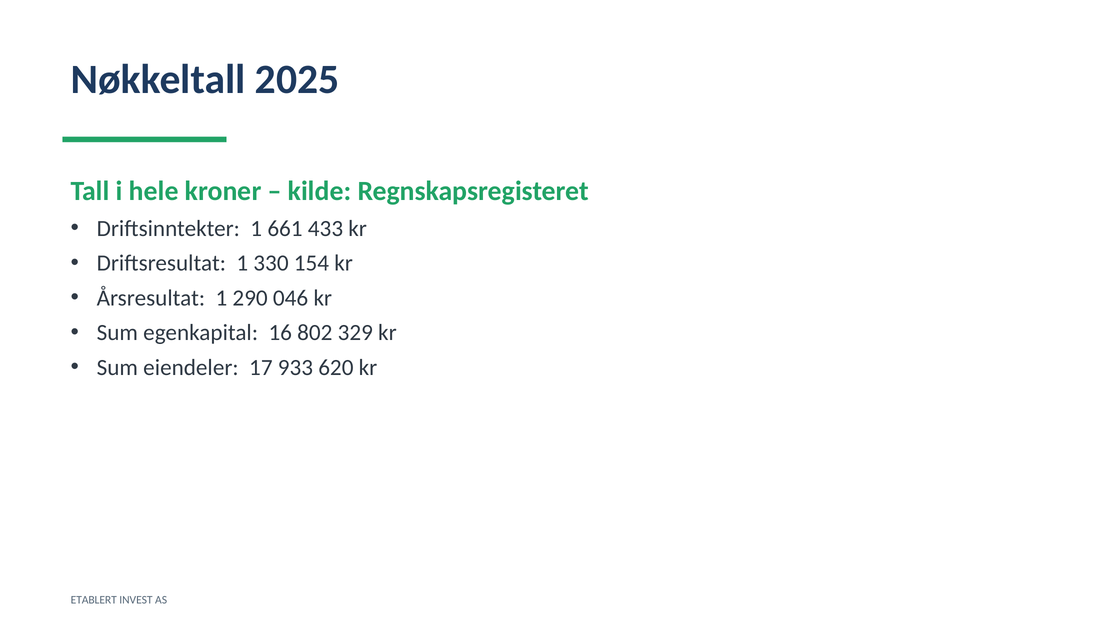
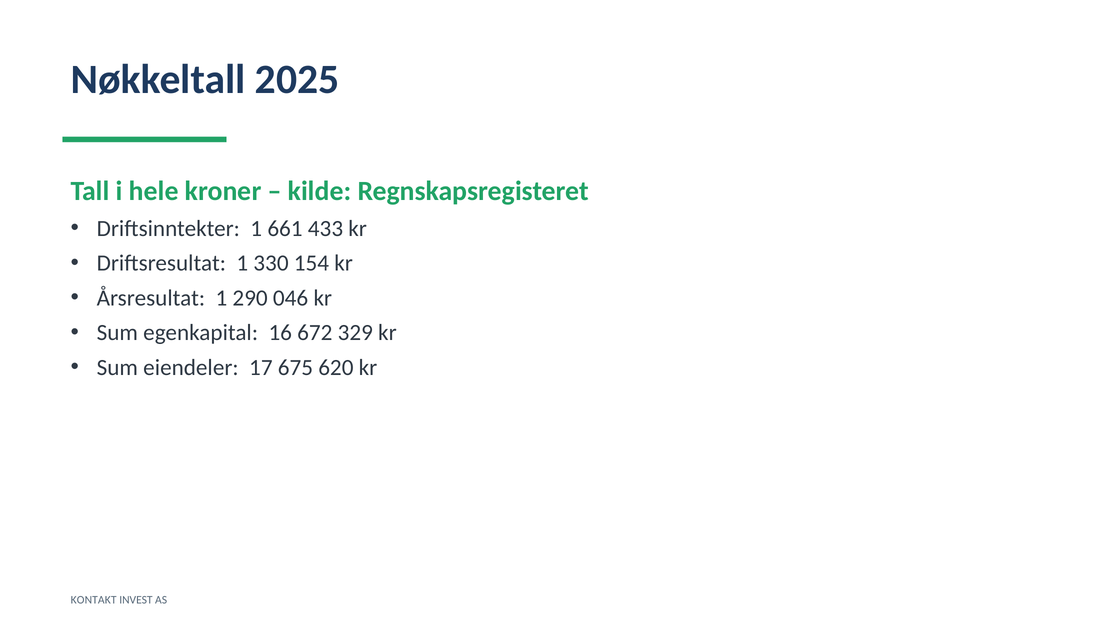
802: 802 -> 672
933: 933 -> 675
ETABLERT: ETABLERT -> KONTAKT
